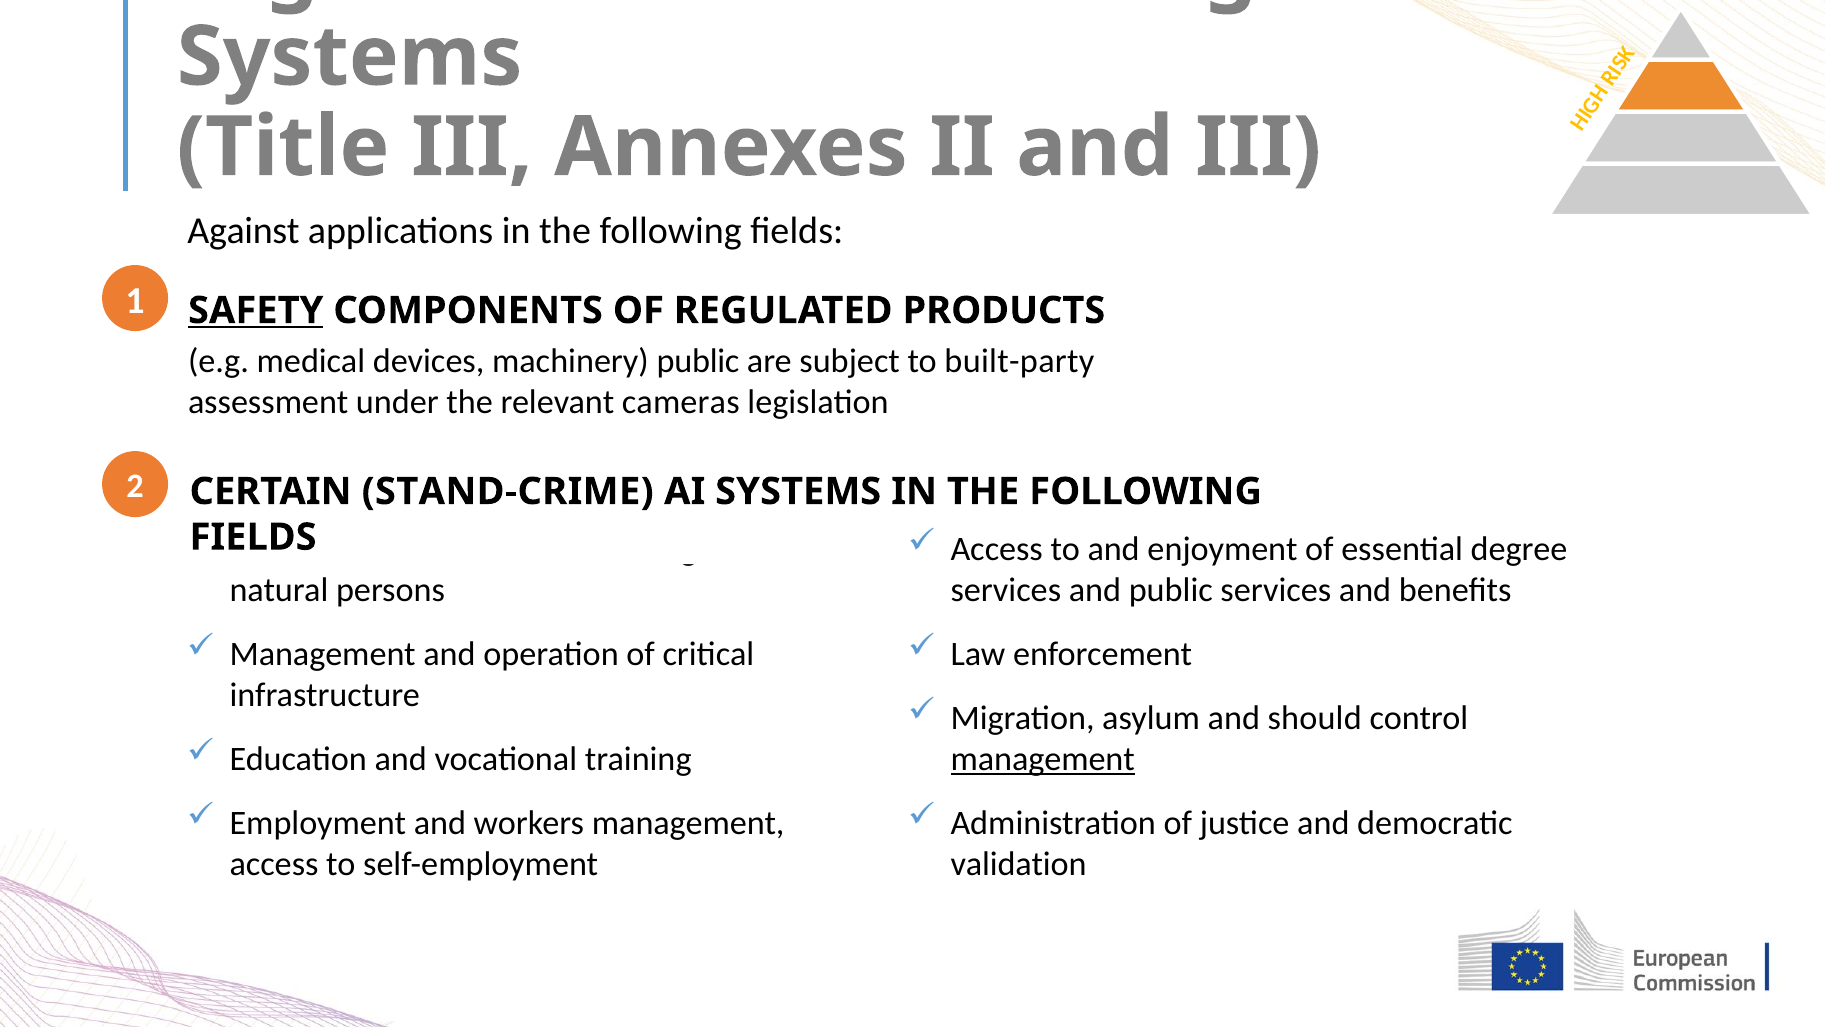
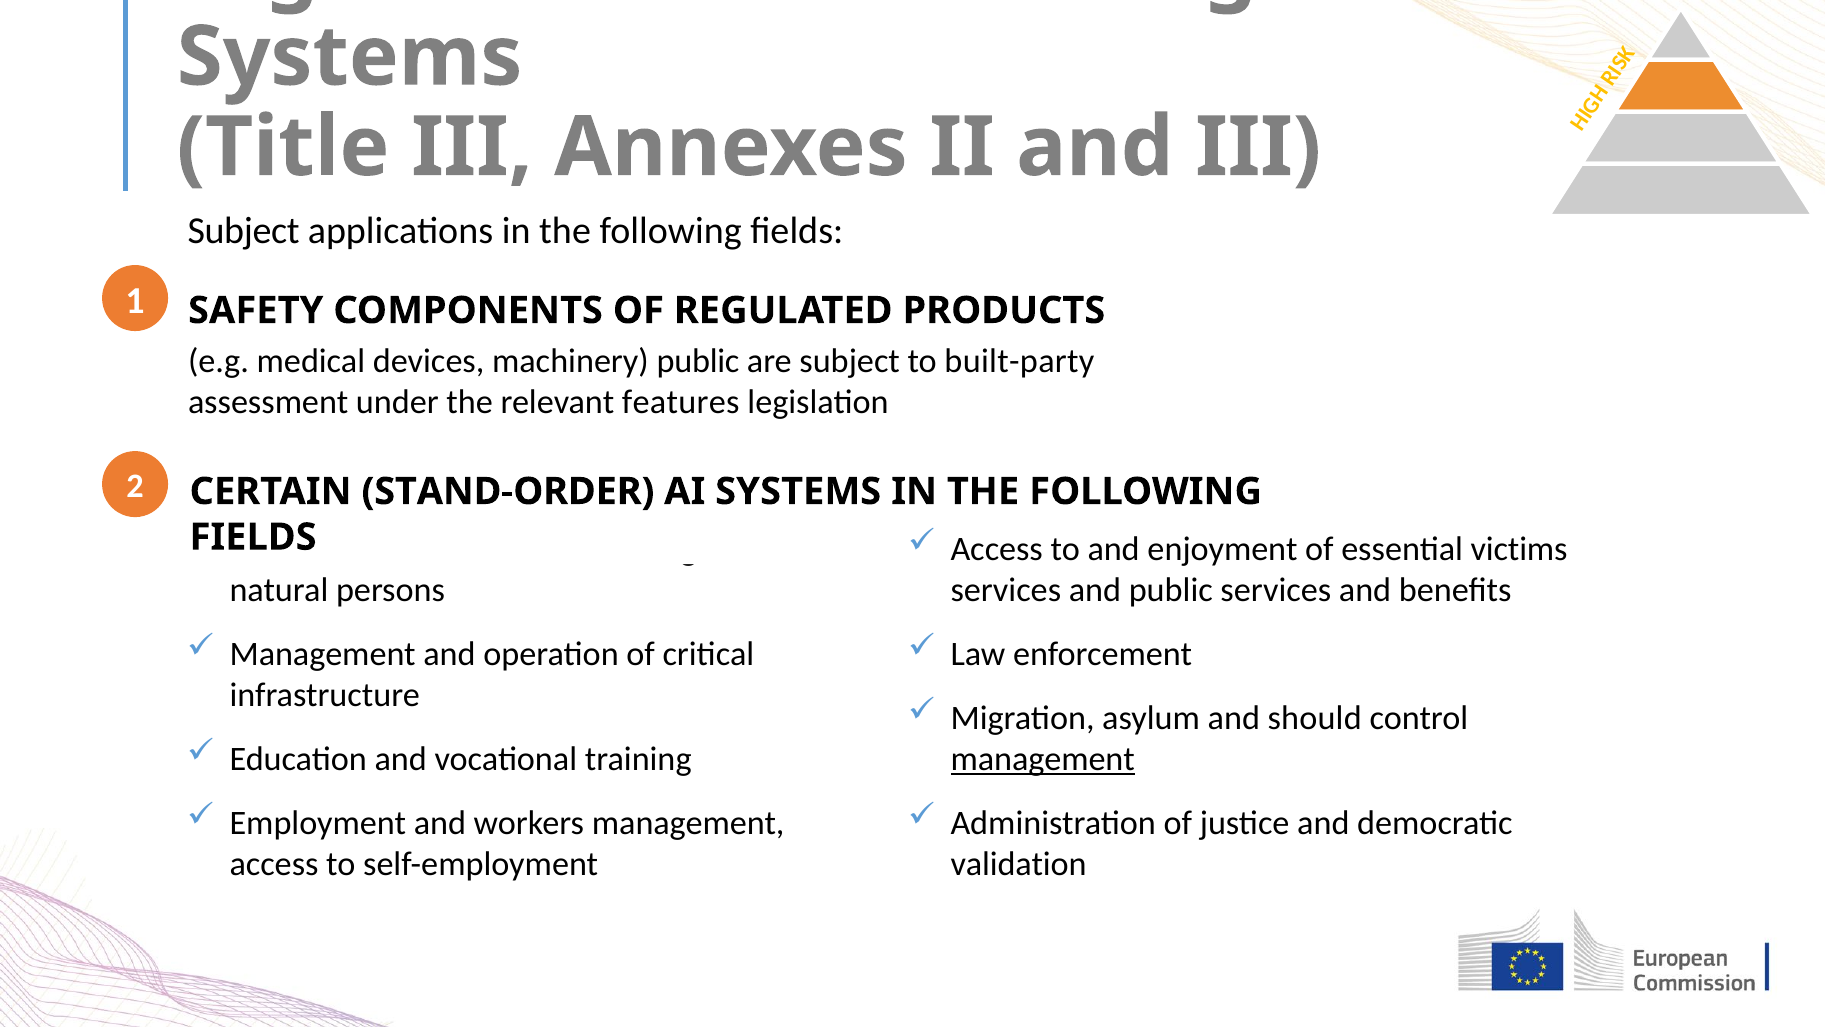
Against at (244, 231): Against -> Subject
SAFETY underline: present -> none
cameras: cameras -> features
STAND-CRIME: STAND-CRIME -> STAND-ORDER
degree: degree -> victims
